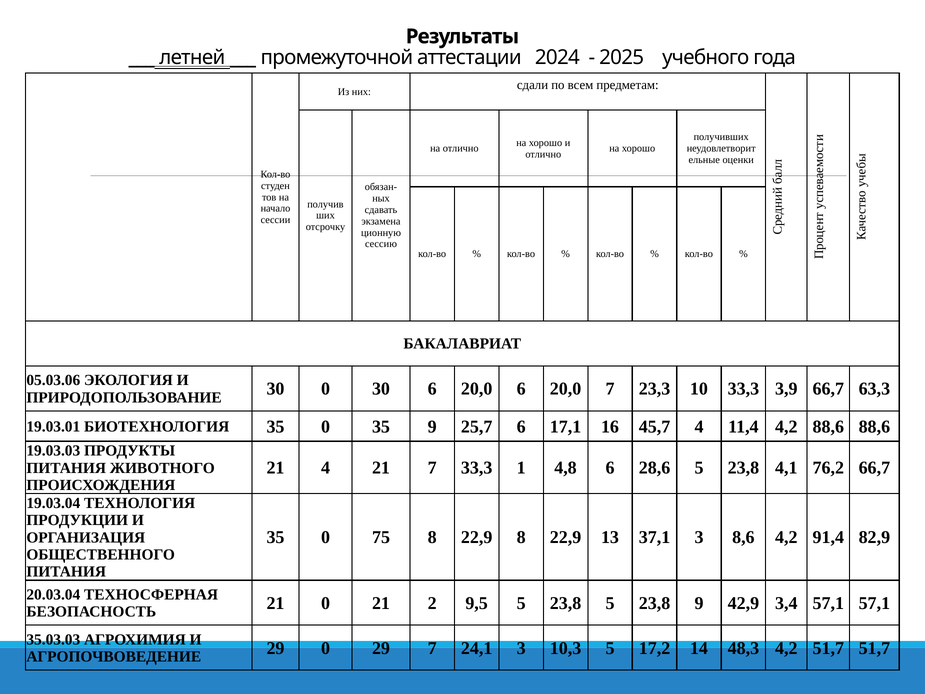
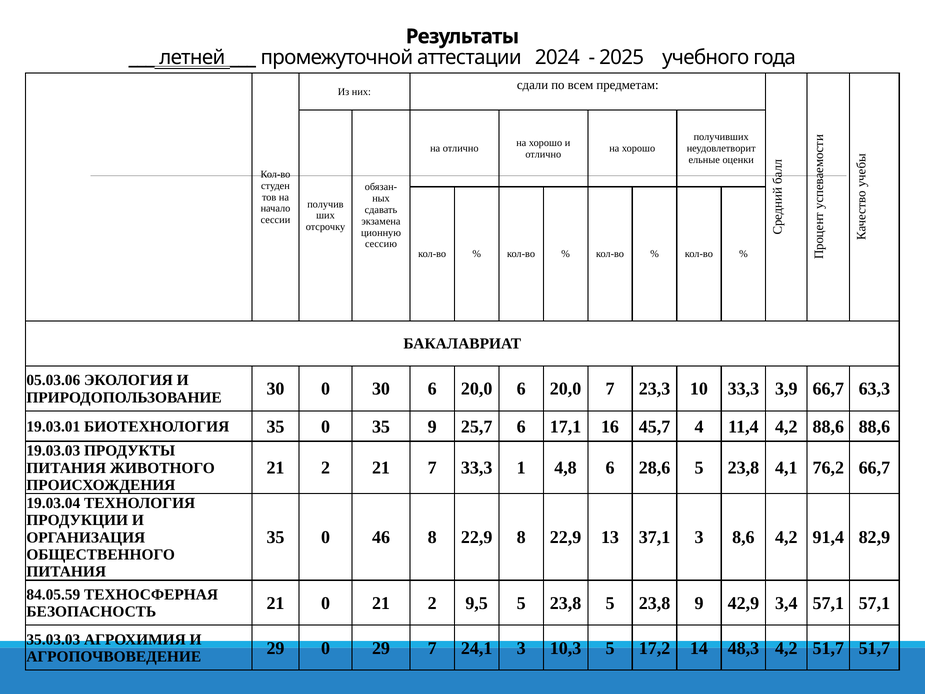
4 at (326, 468): 4 -> 2
75: 75 -> 46
20.03.04: 20.03.04 -> 84.05.59
